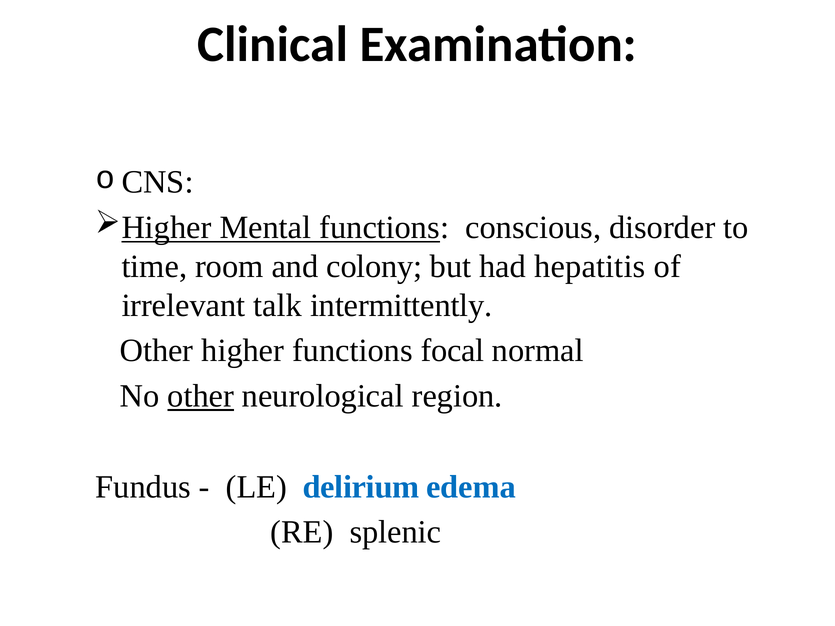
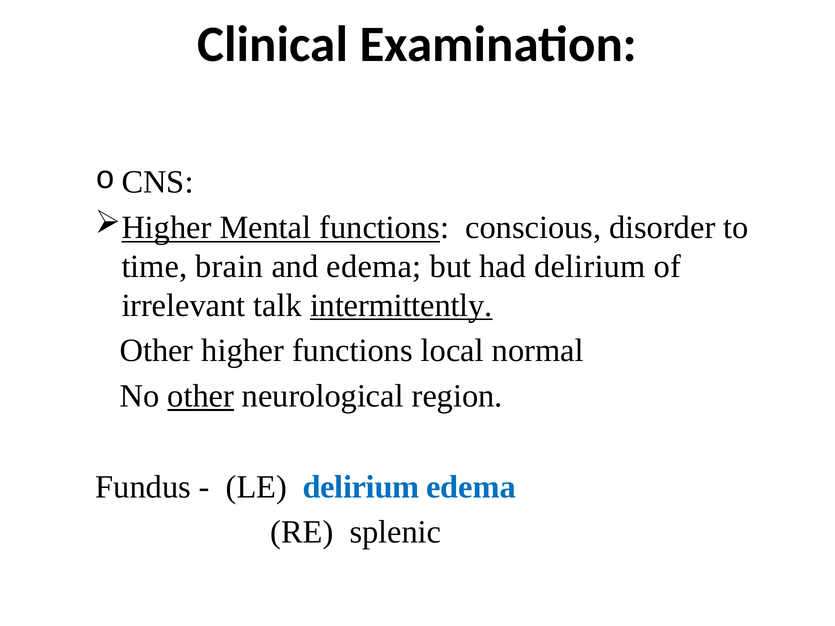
room: room -> brain
and colony: colony -> edema
had hepatitis: hepatitis -> delirium
intermittently underline: none -> present
focal: focal -> local
